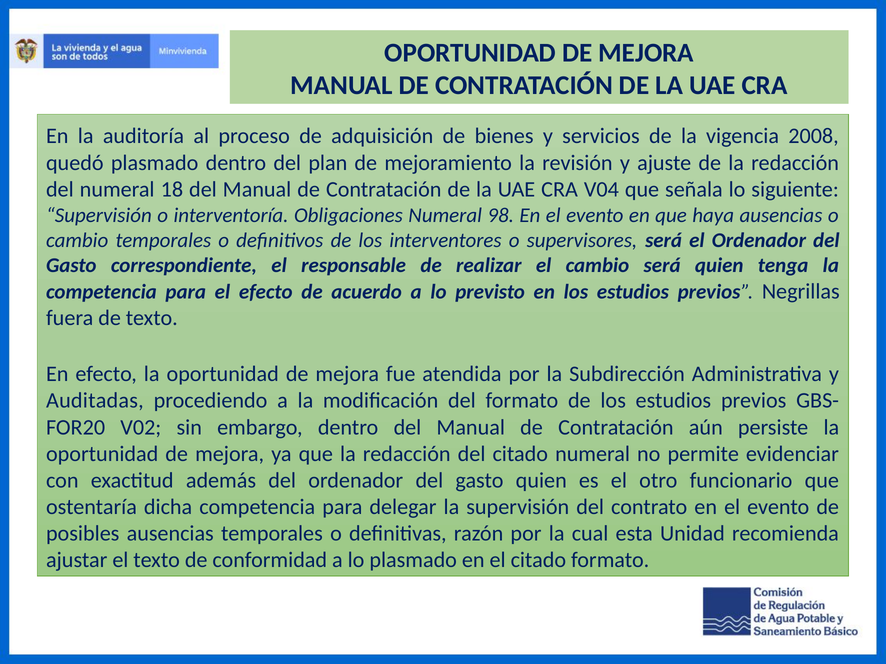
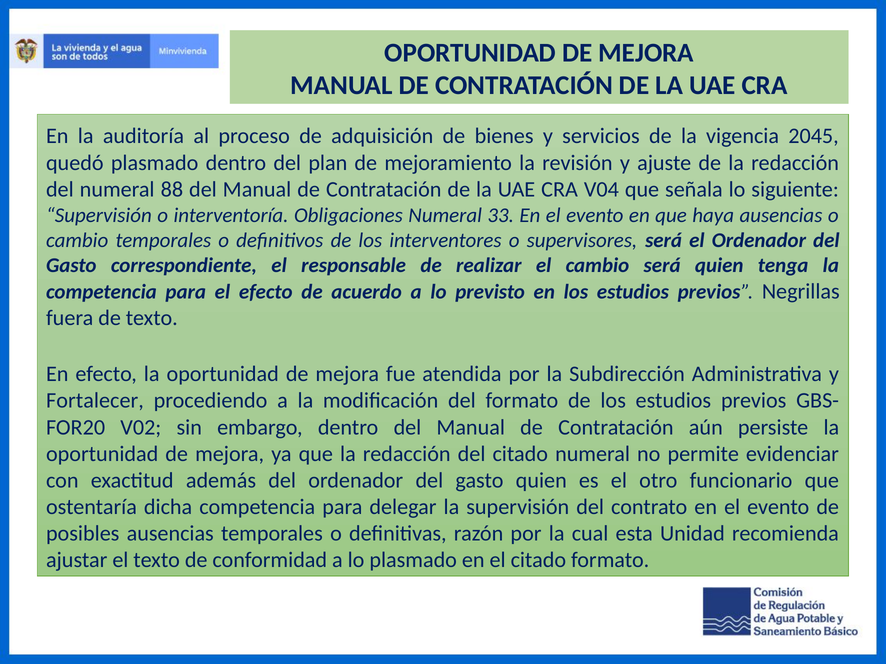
2008: 2008 -> 2045
18: 18 -> 88
98: 98 -> 33
Auditadas: Auditadas -> Fortalecer
